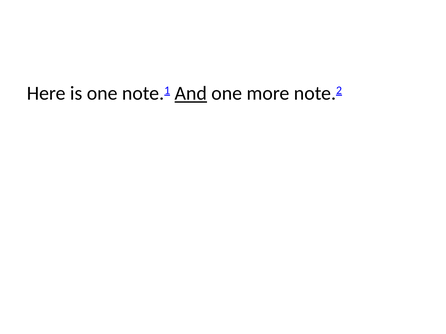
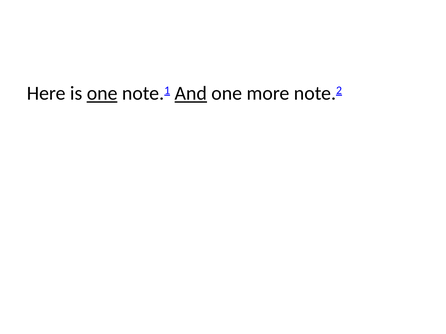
one at (102, 94) underline: none -> present
